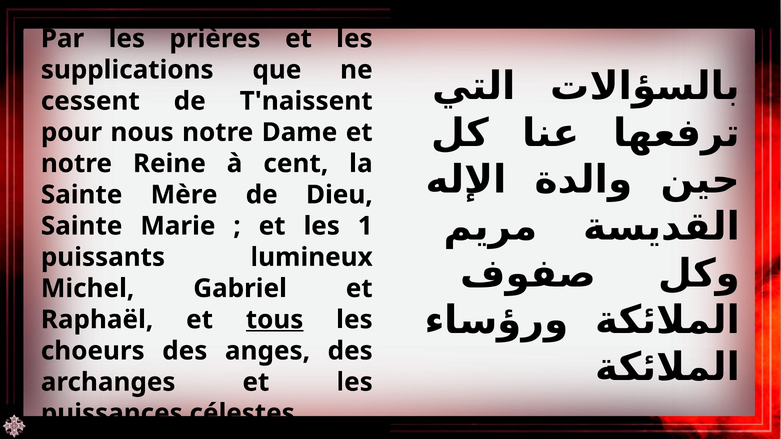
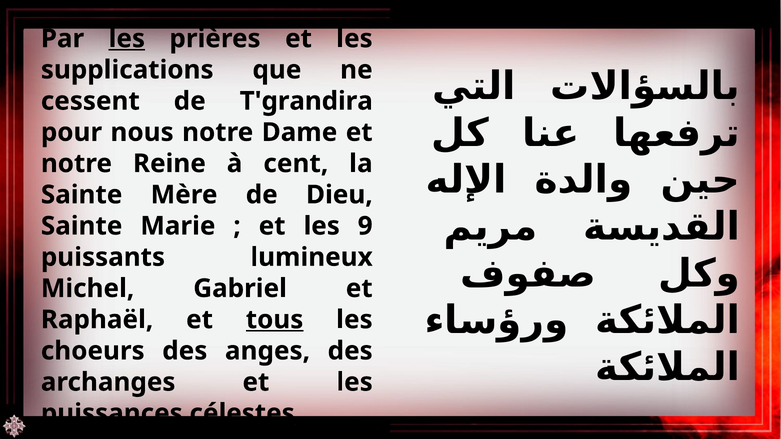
les at (127, 39) underline: none -> present
T'naissent: T'naissent -> T'grandira
1: 1 -> 9
